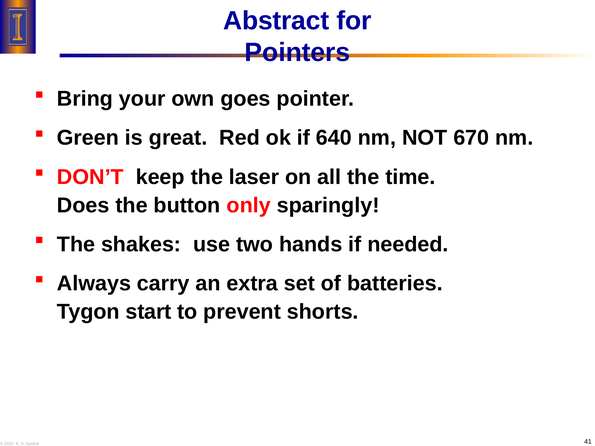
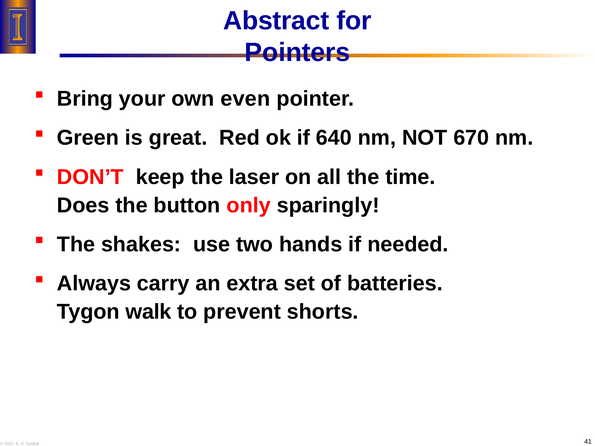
goes: goes -> even
start: start -> walk
